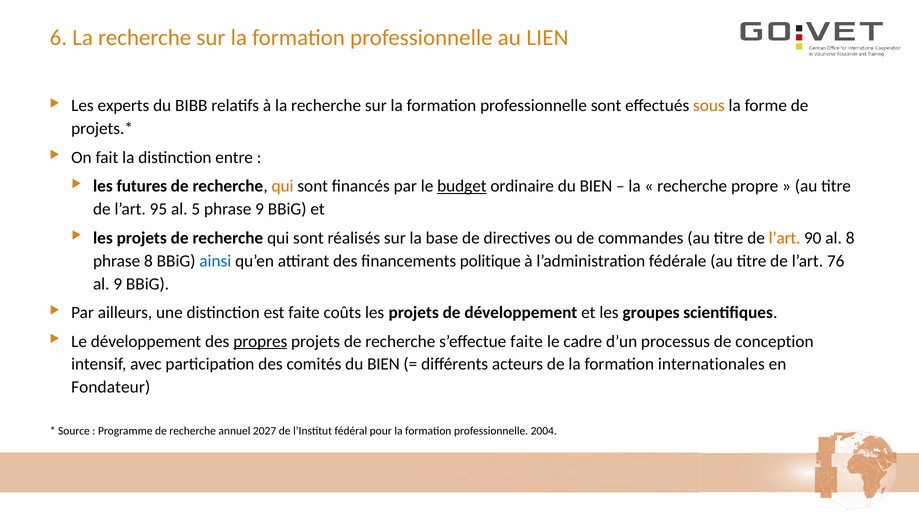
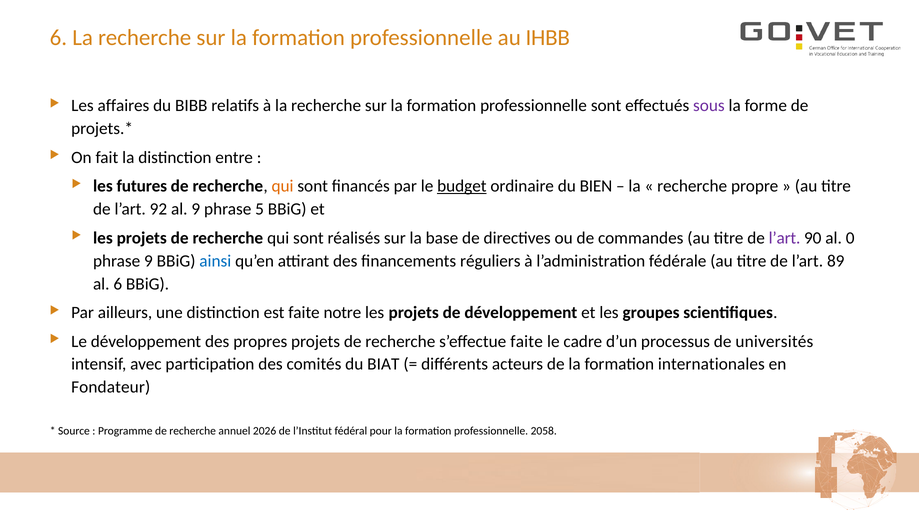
LIEN: LIEN -> IHBB
experts: experts -> affaires
sous colour: orange -> purple
95: 95 -> 92
al 5: 5 -> 9
phrase 9: 9 -> 5
l’art at (785, 238) colour: orange -> purple
al 8: 8 -> 0
phrase 8: 8 -> 9
politique: politique -> réguliers
76: 76 -> 89
al 9: 9 -> 6
coûts: coûts -> notre
propres underline: present -> none
conception: conception -> universités
comités du BIEN: BIEN -> BIAT
2027: 2027 -> 2026
2004: 2004 -> 2058
